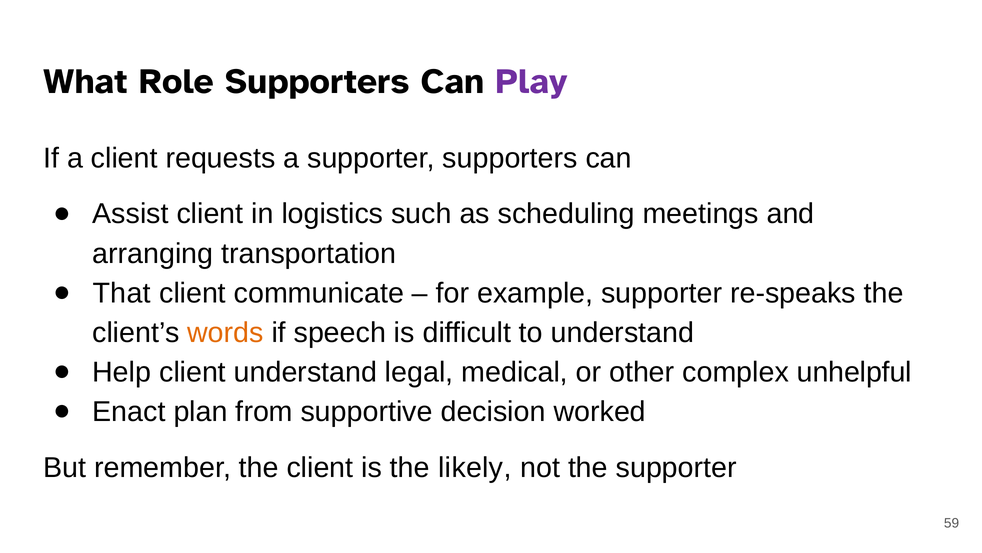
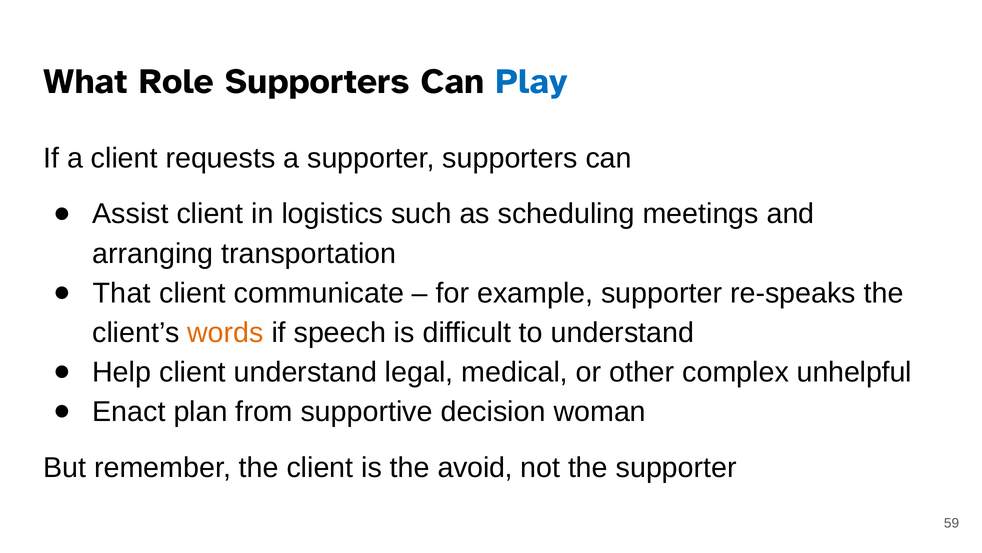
Play colour: purple -> blue
worked: worked -> woman
likely: likely -> avoid
